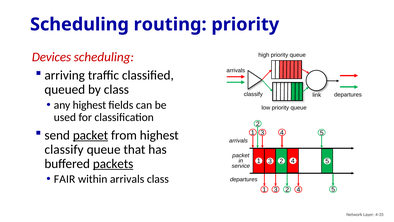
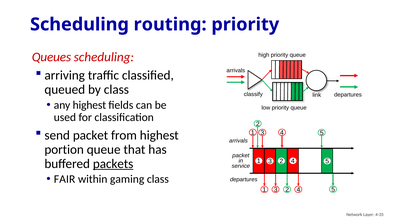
Devices: Devices -> Queues
packet at (91, 135) underline: present -> none
classify at (64, 149): classify -> portion
within arrivals: arrivals -> gaming
